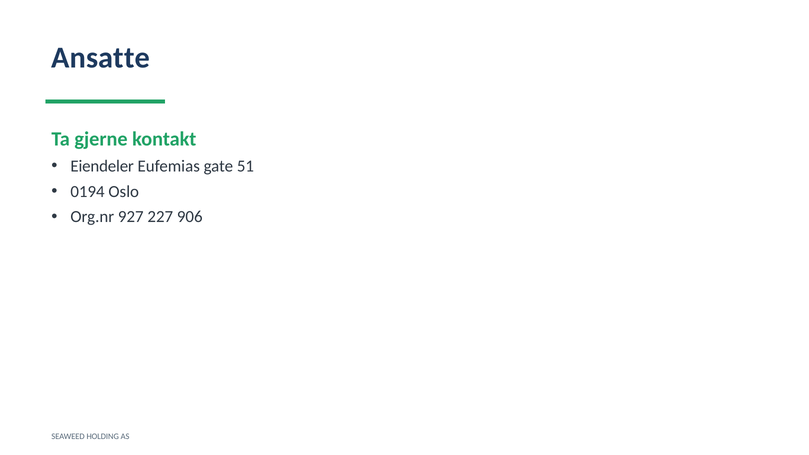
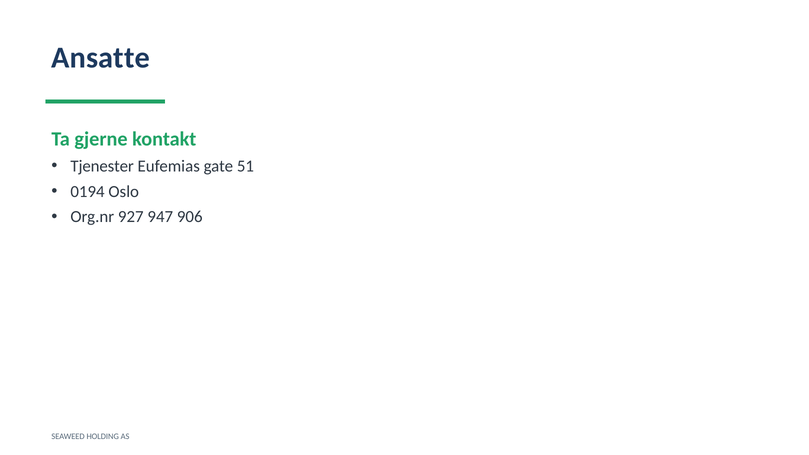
Eiendeler: Eiendeler -> Tjenester
227: 227 -> 947
